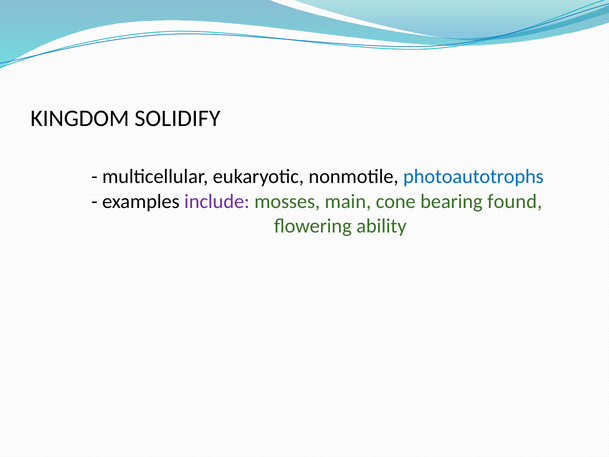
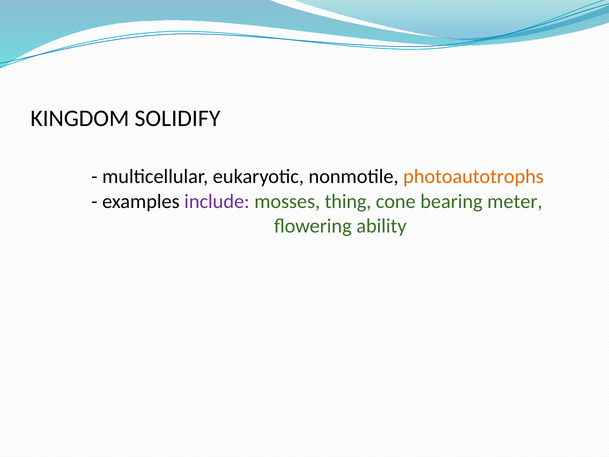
photoautotrophs colour: blue -> orange
main: main -> thing
found: found -> meter
